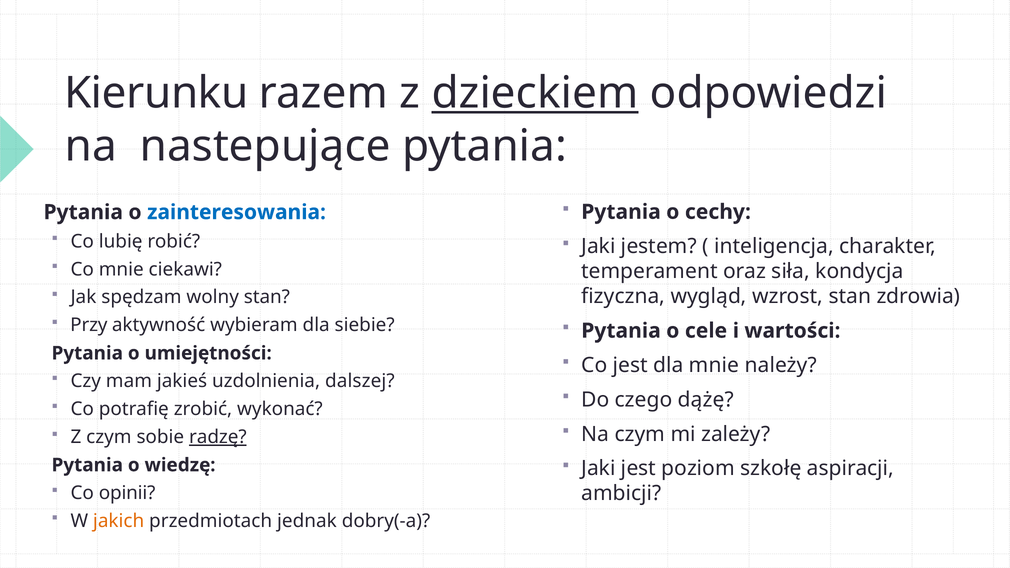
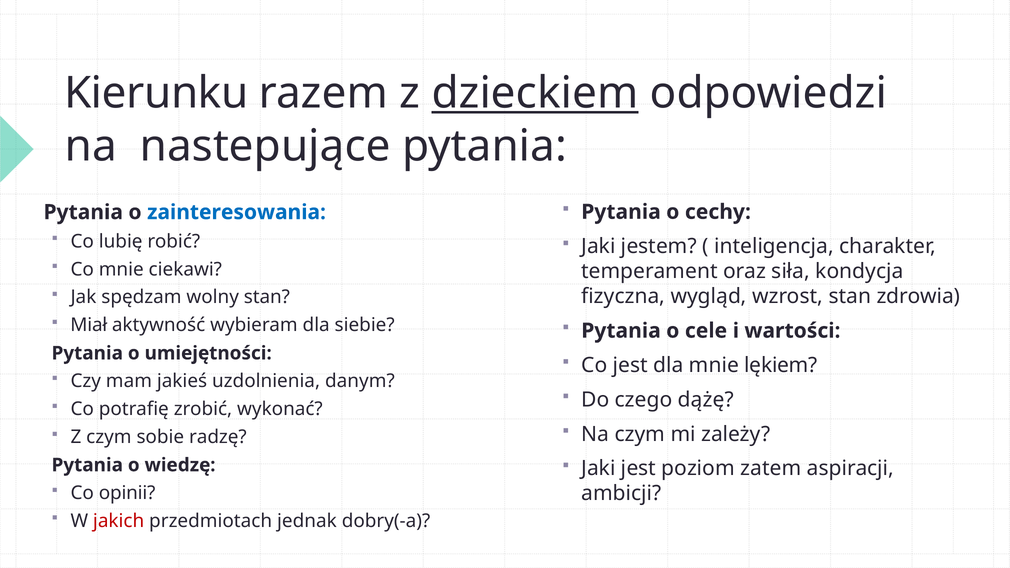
Przy: Przy -> Miał
należy: należy -> lękiem
dalszej: dalszej -> danym
radzę underline: present -> none
szkołę: szkołę -> zatem
jakich colour: orange -> red
